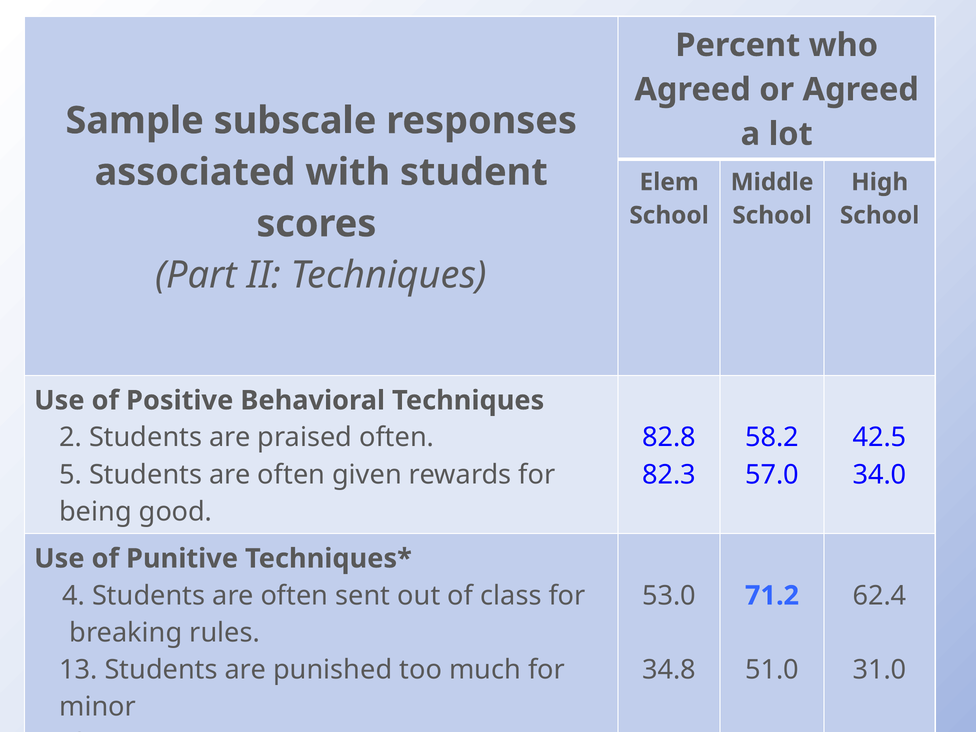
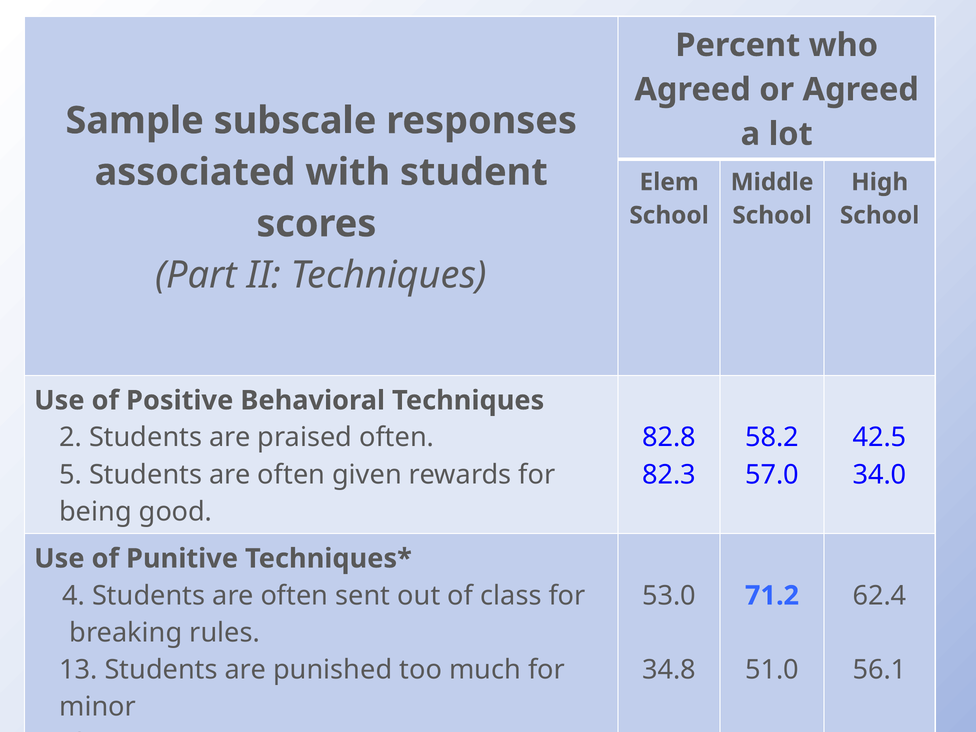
31.0: 31.0 -> 56.1
